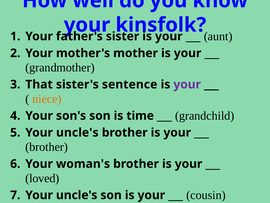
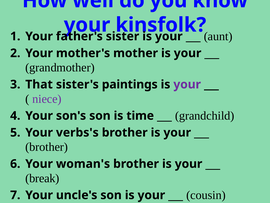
sentence: sentence -> paintings
niece colour: orange -> purple
uncle's at (77, 132): uncle's -> verbs's
loved: loved -> break
